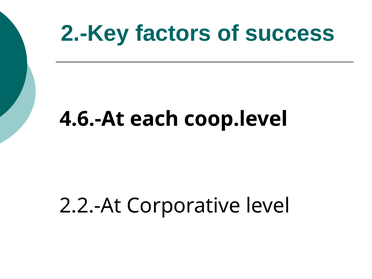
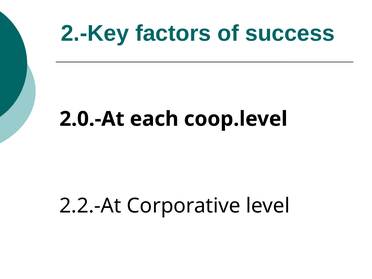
4.6.-At: 4.6.-At -> 2.0.-At
